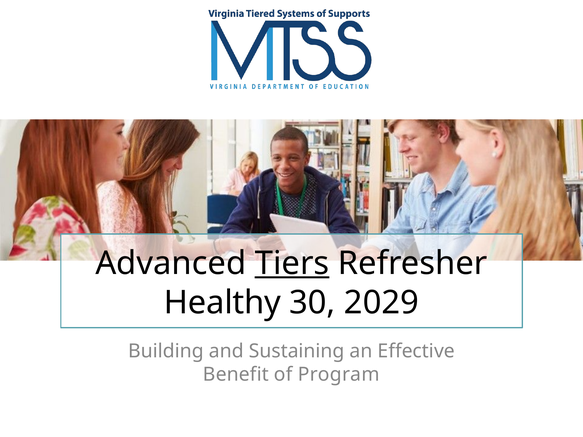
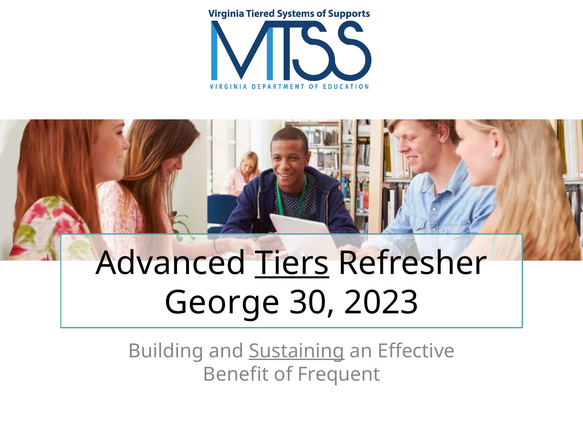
Healthy: Healthy -> George
2029: 2029 -> 2023
Sustaining underline: none -> present
Program: Program -> Frequent
